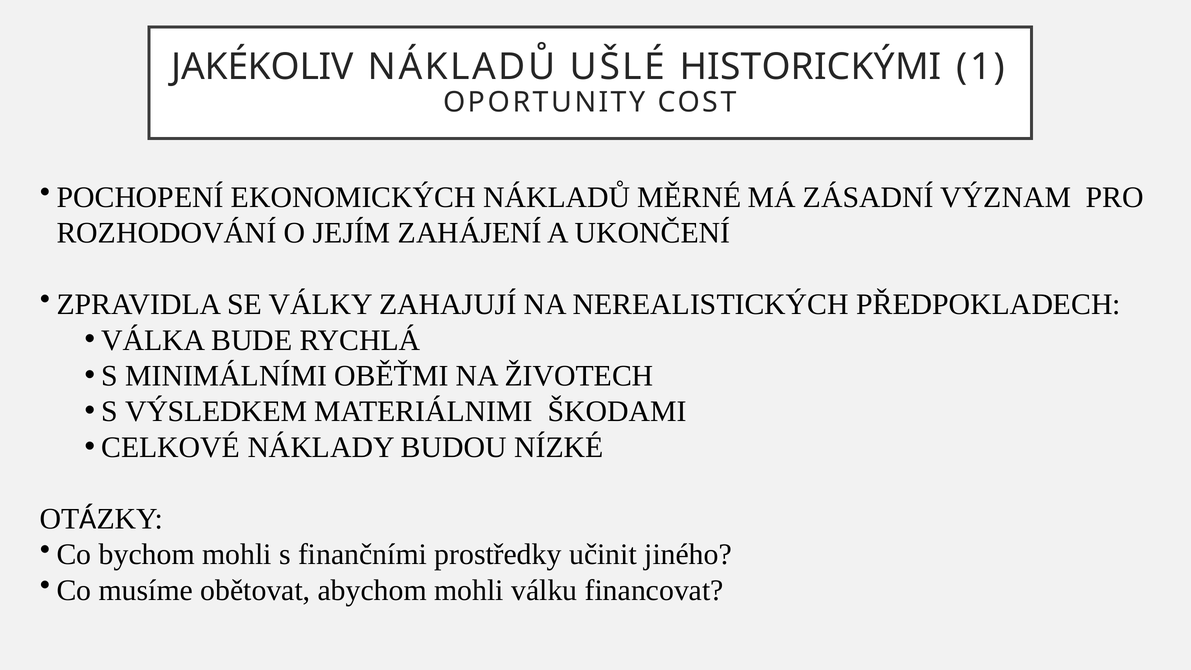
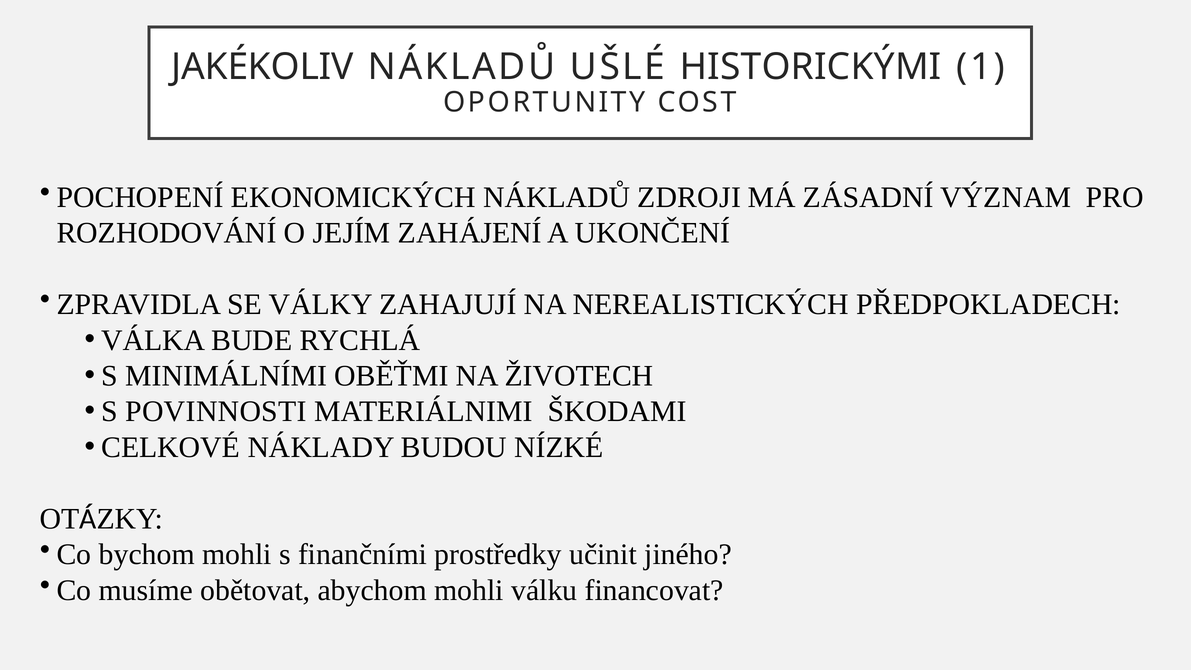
MĚRNÉ: MĚRNÉ -> ZDROJI
VÝSLEDKEM: VÝSLEDKEM -> POVINNOSTI
